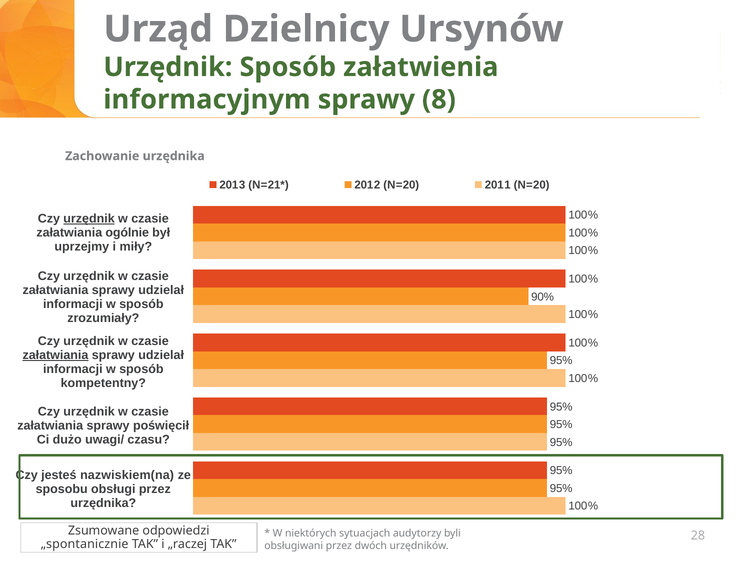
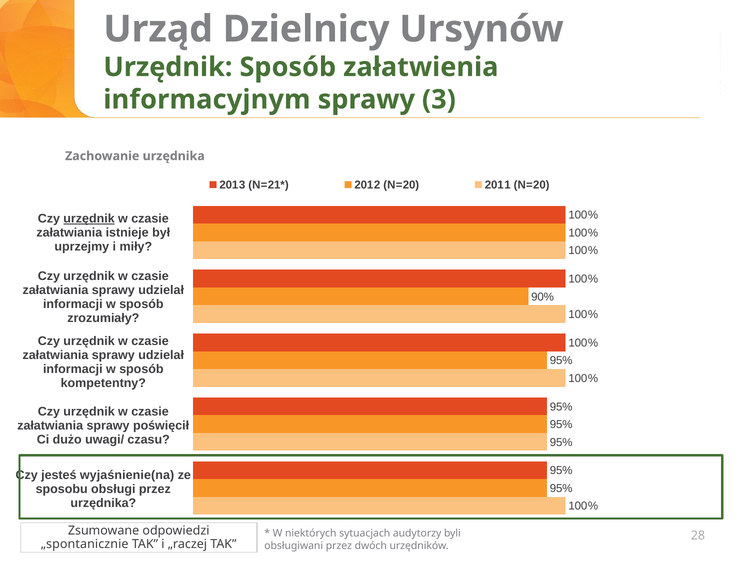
8: 8 -> 3
ogólnie: ogólnie -> istnieje
załatwiania at (55, 356) underline: present -> none
nazwiskiem(na: nazwiskiem(na -> wyjaśnienie(na
